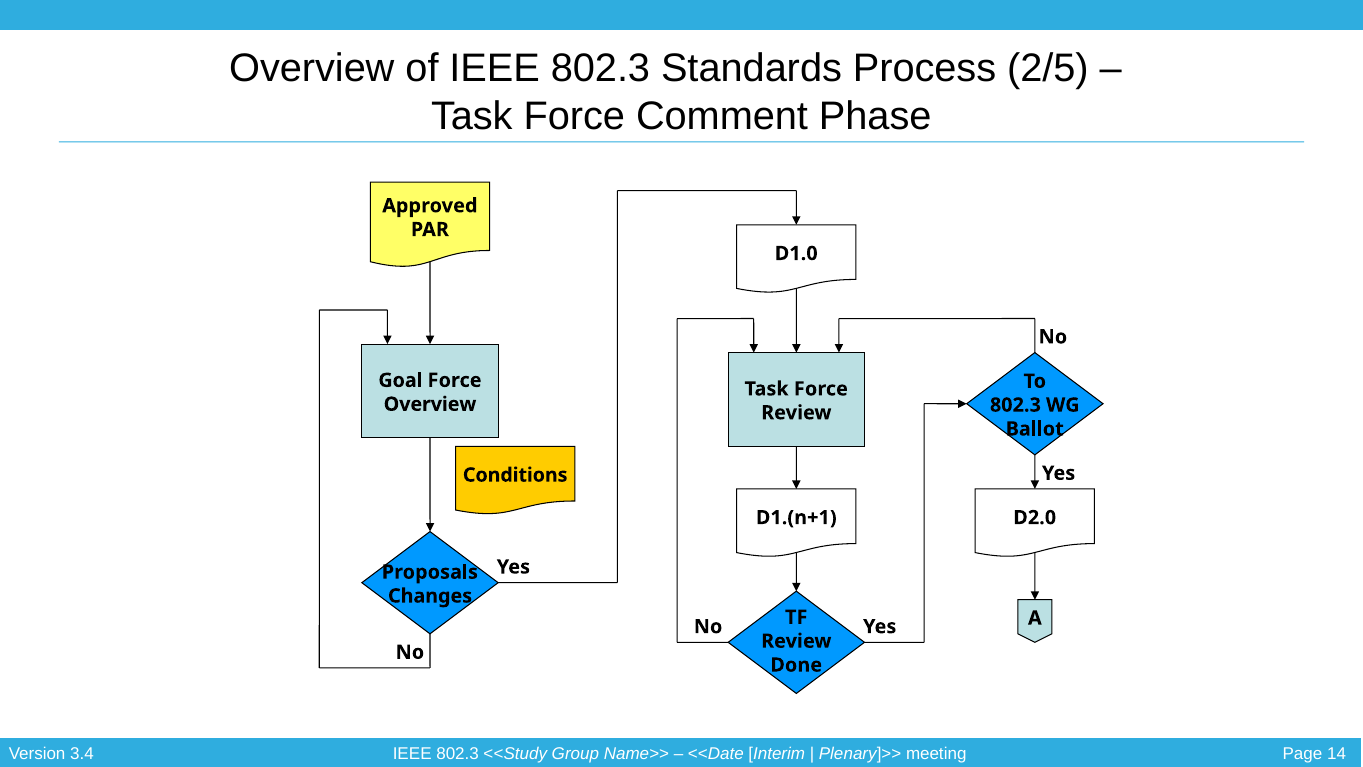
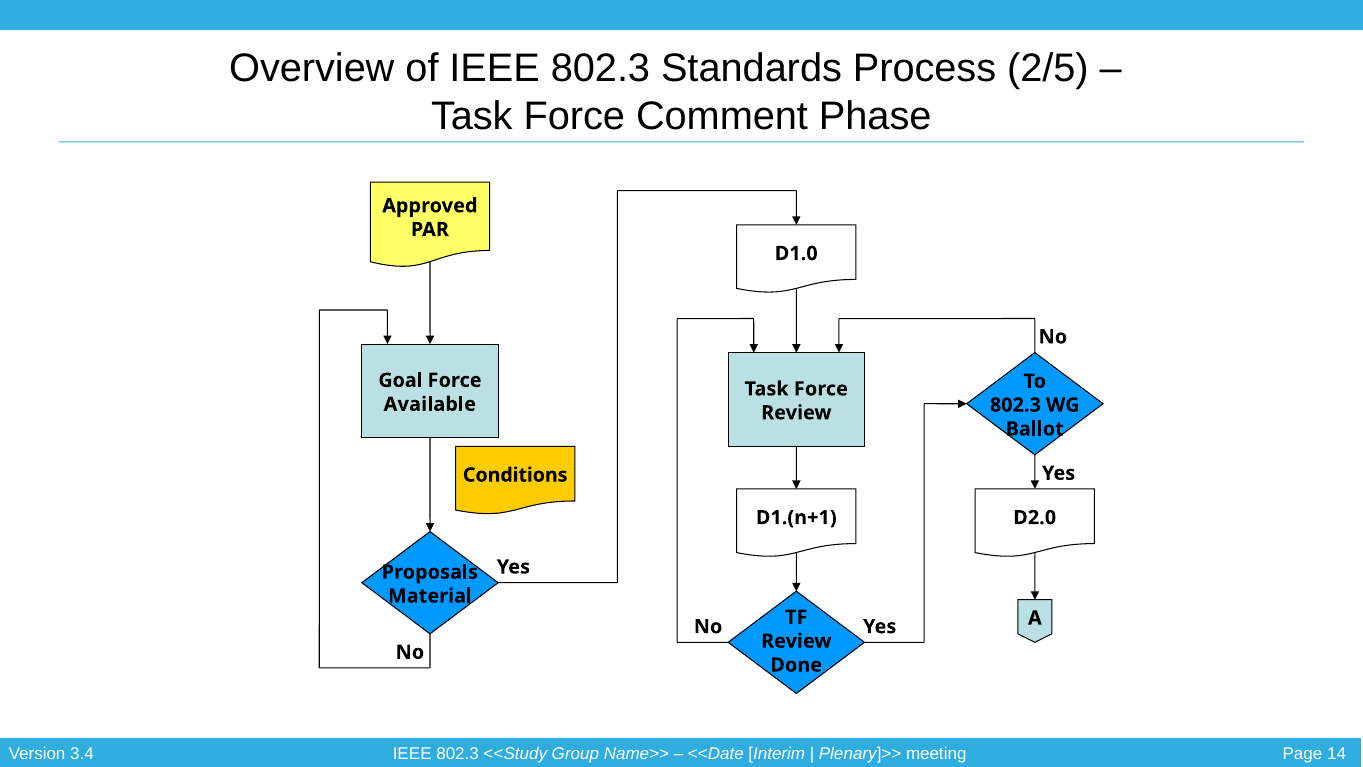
Overview at (430, 404): Overview -> Available
Changes: Changes -> Material
